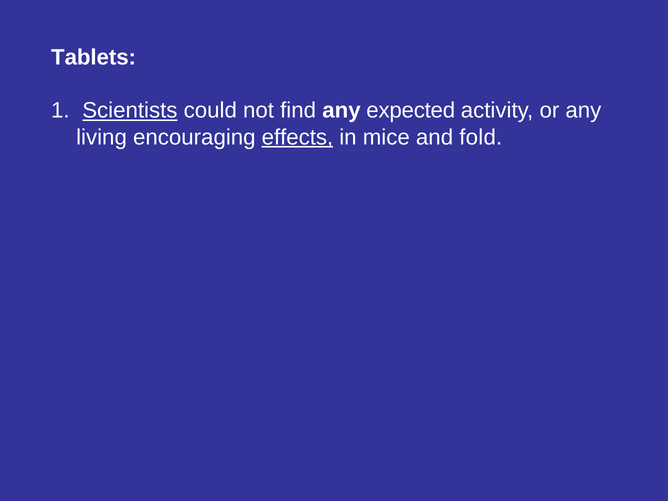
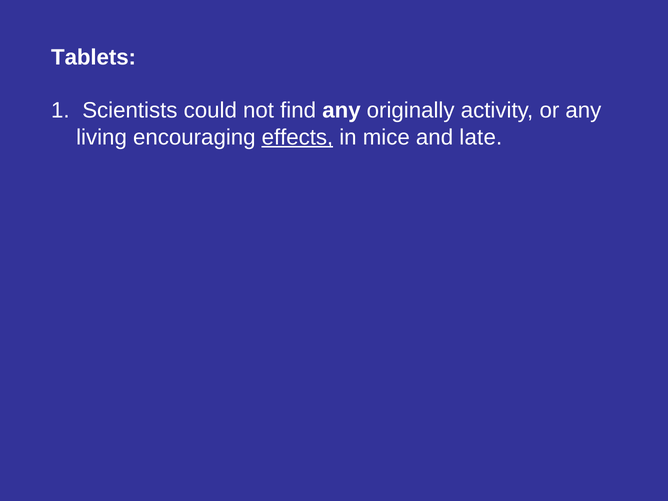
Scientists underline: present -> none
expected: expected -> originally
fold: fold -> late
